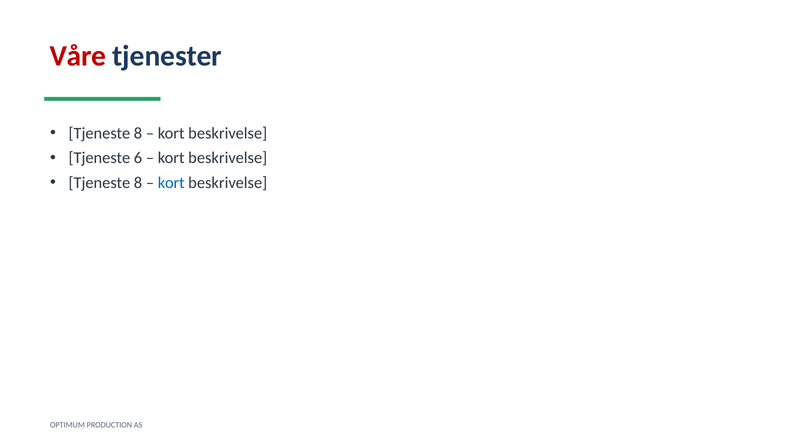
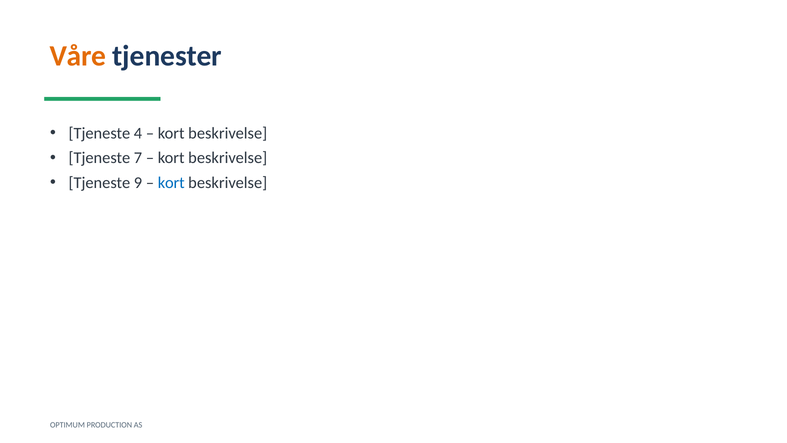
Våre colour: red -> orange
8 at (138, 133): 8 -> 4
6: 6 -> 7
8 at (138, 183): 8 -> 9
